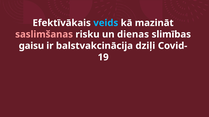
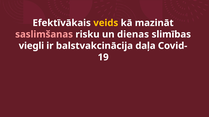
veids colour: light blue -> yellow
gaisu: gaisu -> viegli
dziļi: dziļi -> daļa
